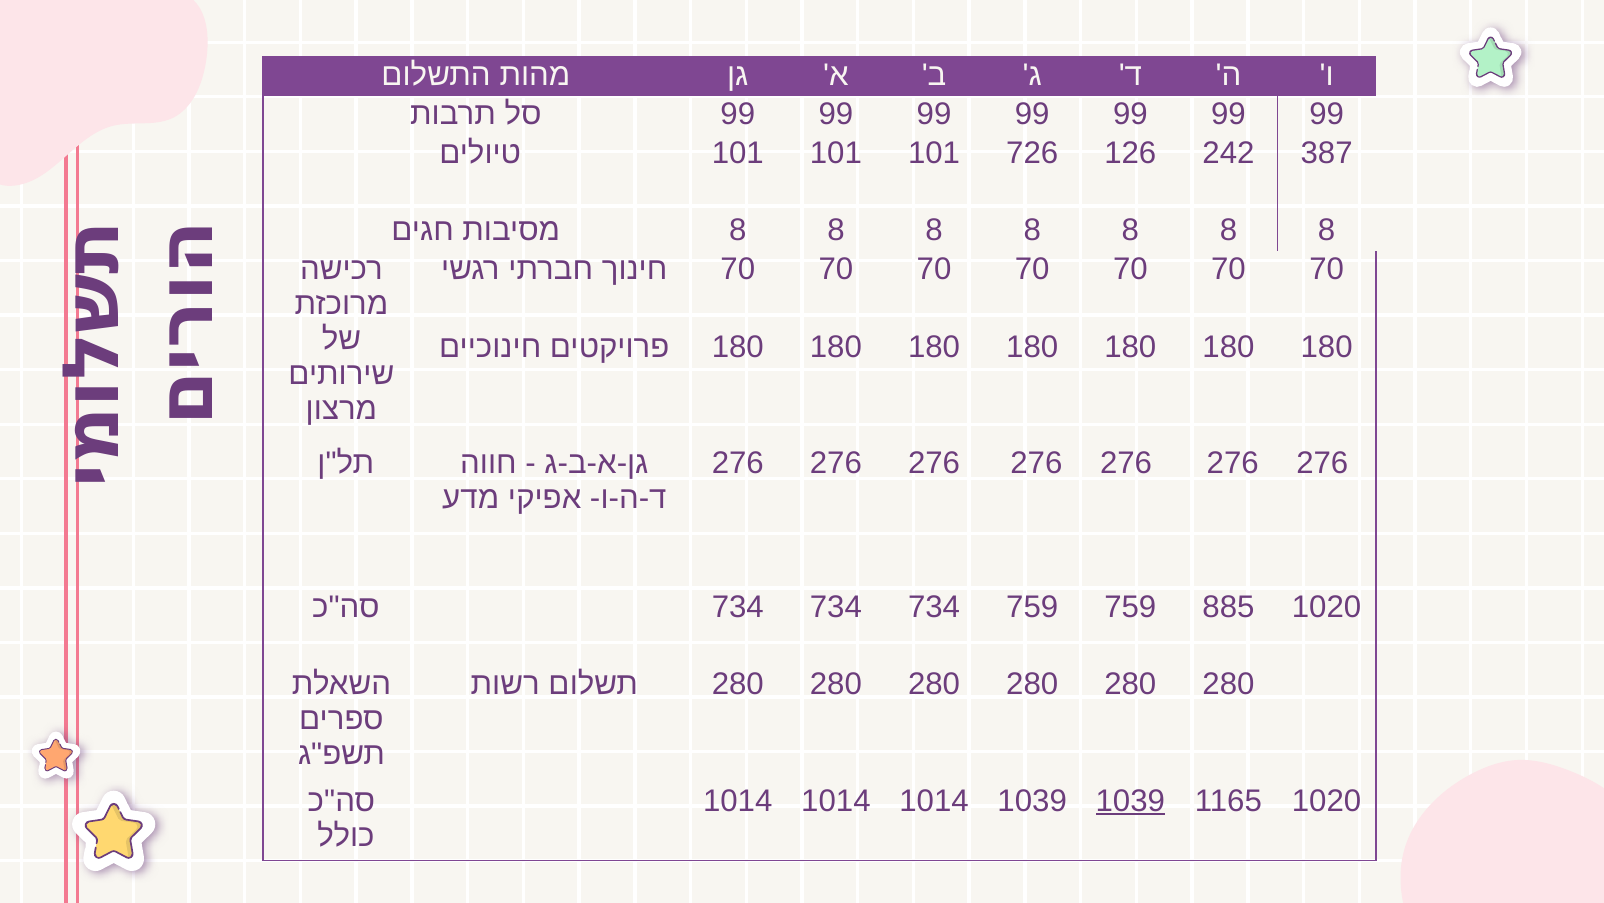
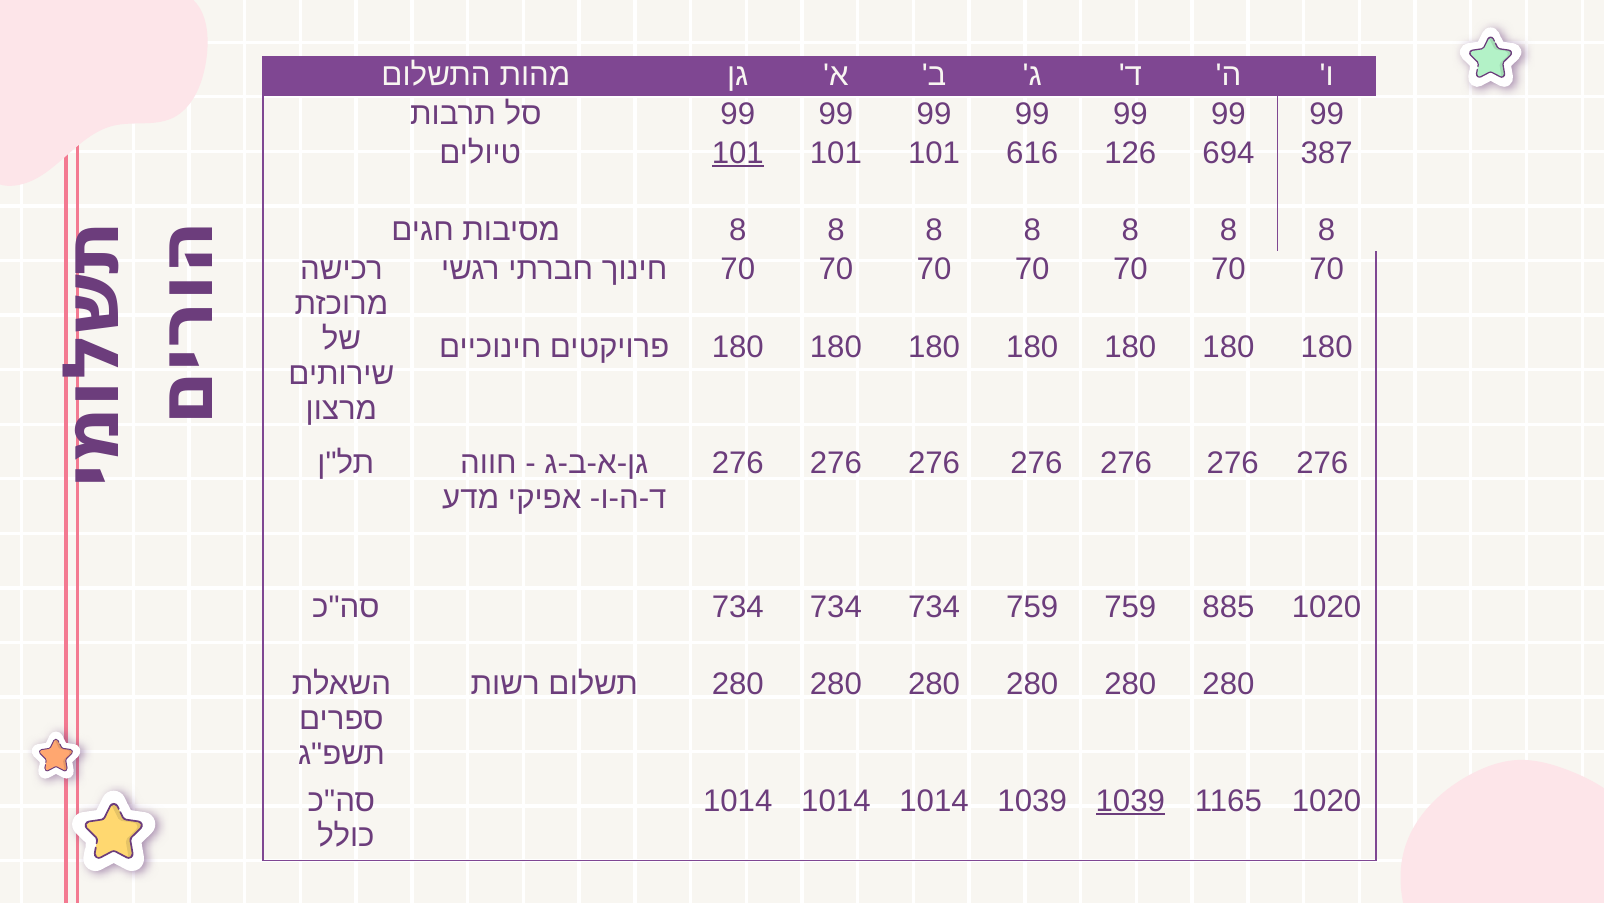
101 at (738, 153) underline: none -> present
726: 726 -> 616
242: 242 -> 694
